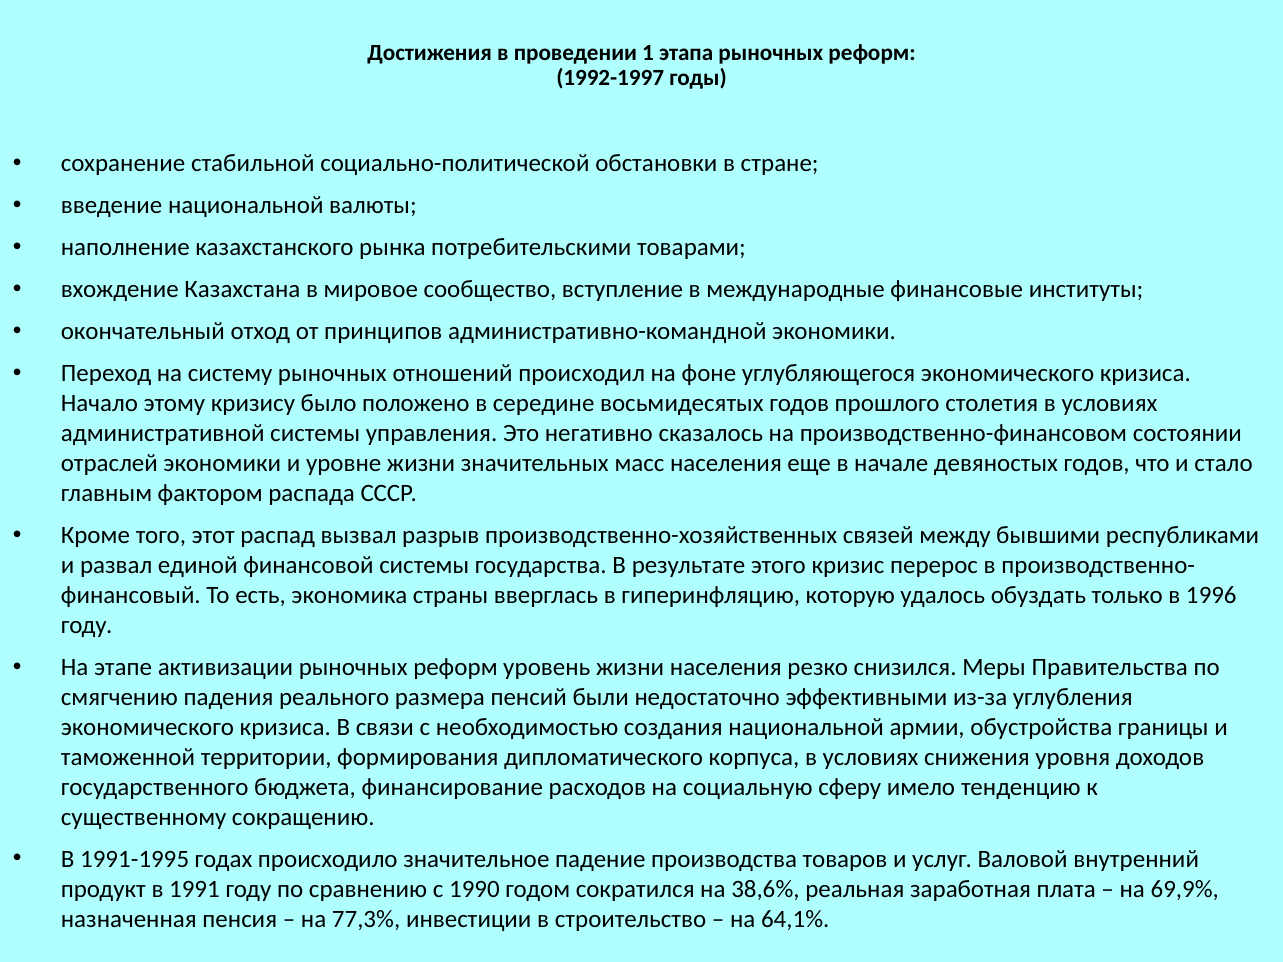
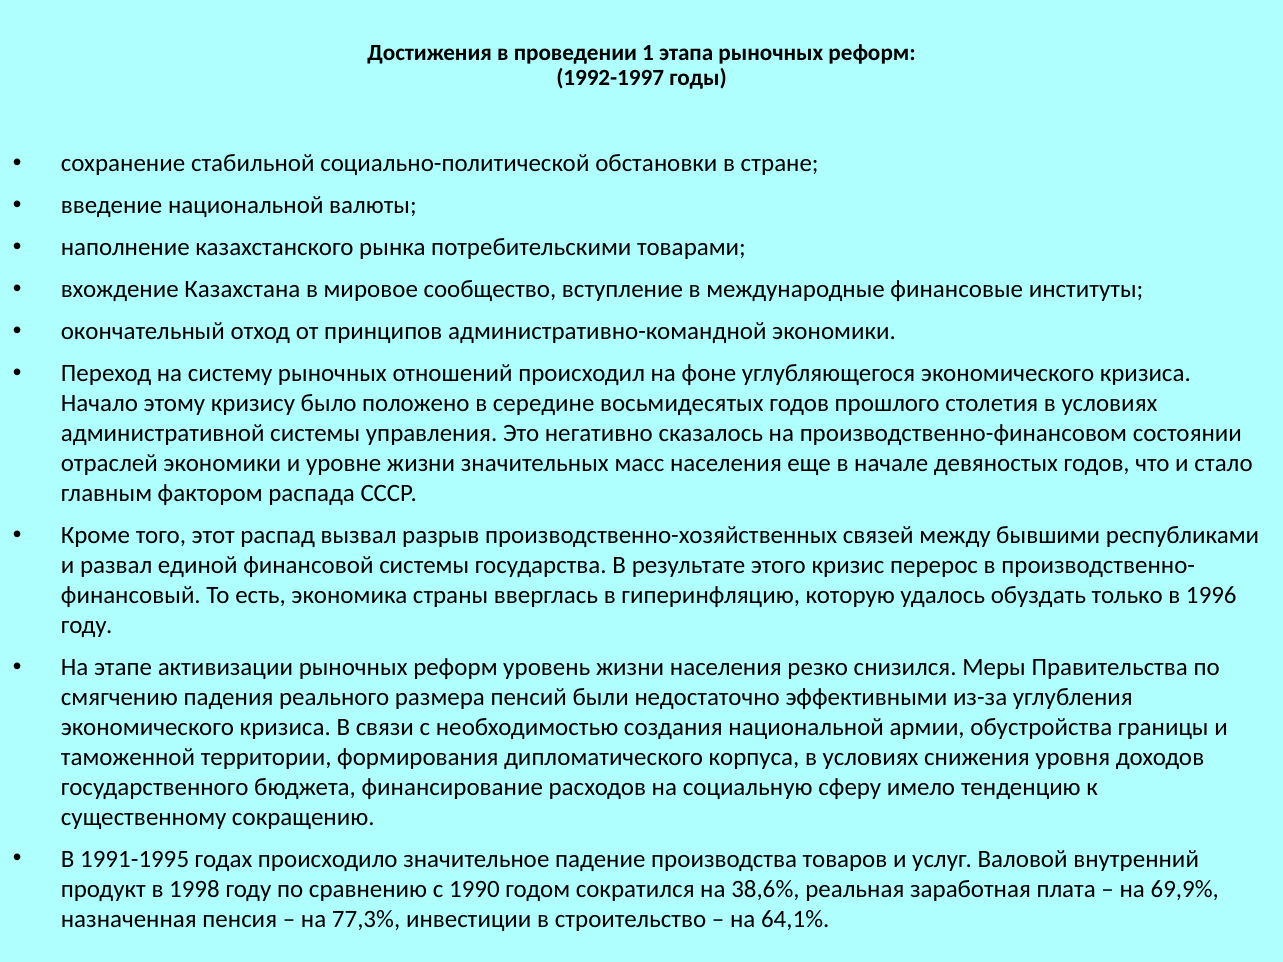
1991: 1991 -> 1998
